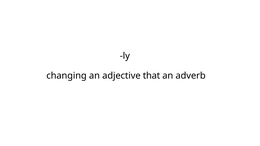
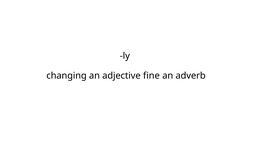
that: that -> fine
